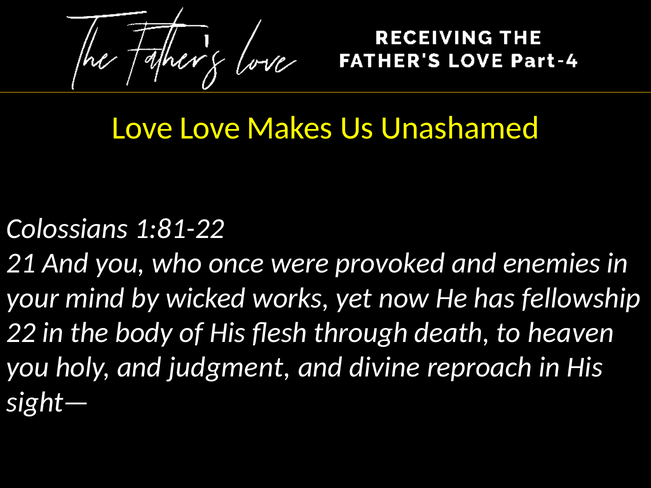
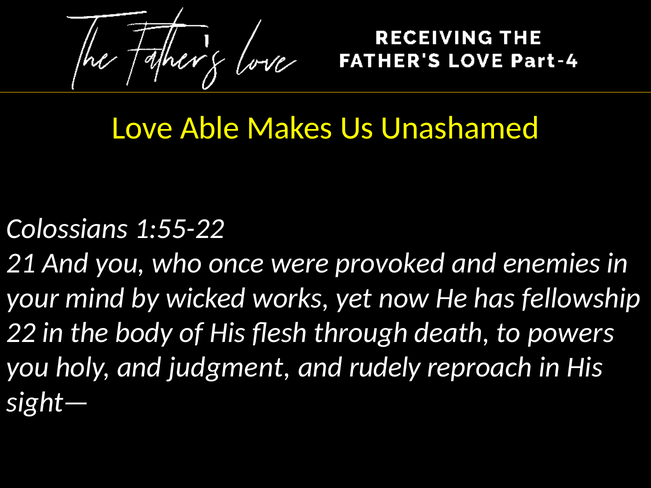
Love Love: Love -> Able
1:81-22: 1:81-22 -> 1:55-22
heaven: heaven -> powers
divine: divine -> rudely
